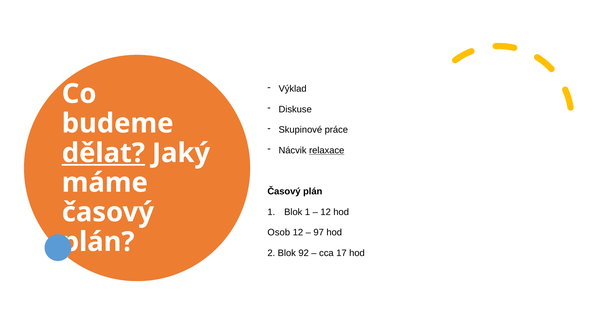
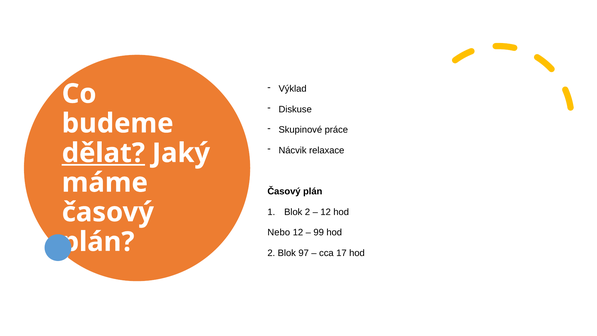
relaxace underline: present -> none
Blok 1: 1 -> 2
Osob: Osob -> Nebo
97: 97 -> 99
92: 92 -> 97
